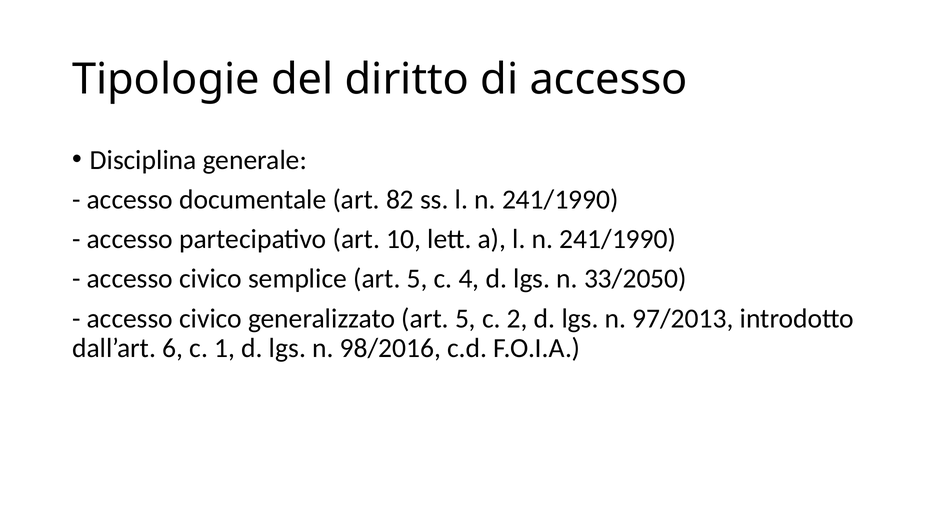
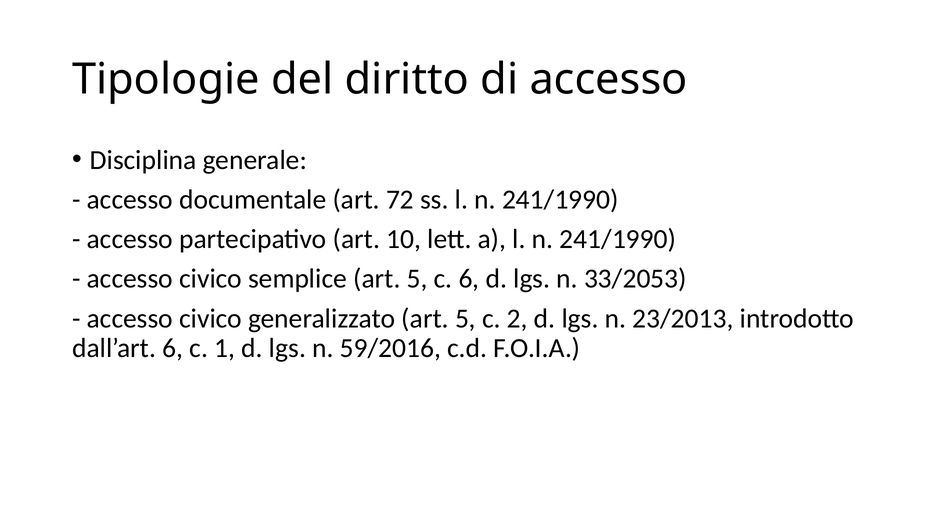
82: 82 -> 72
c 4: 4 -> 6
33/2050: 33/2050 -> 33/2053
97/2013: 97/2013 -> 23/2013
98/2016: 98/2016 -> 59/2016
